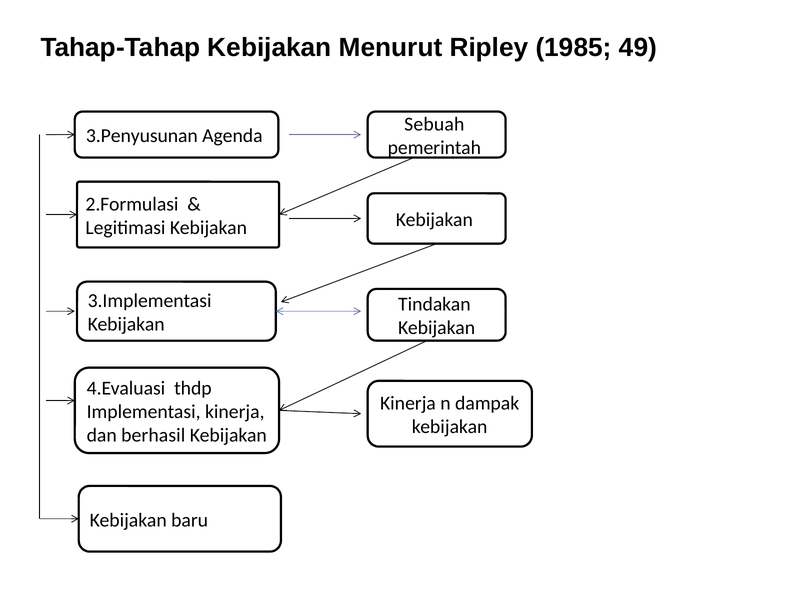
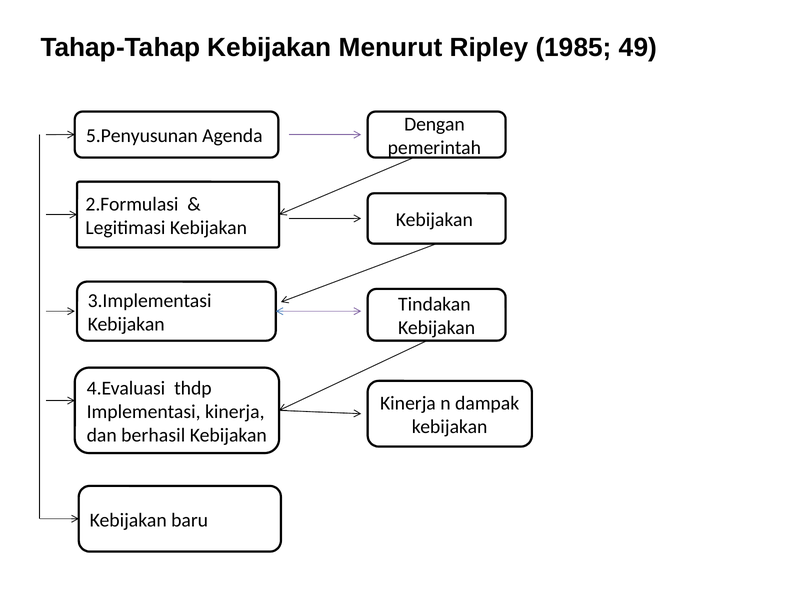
Sebuah: Sebuah -> Dengan
3.Penyusunan: 3.Penyusunan -> 5.Penyusunan
